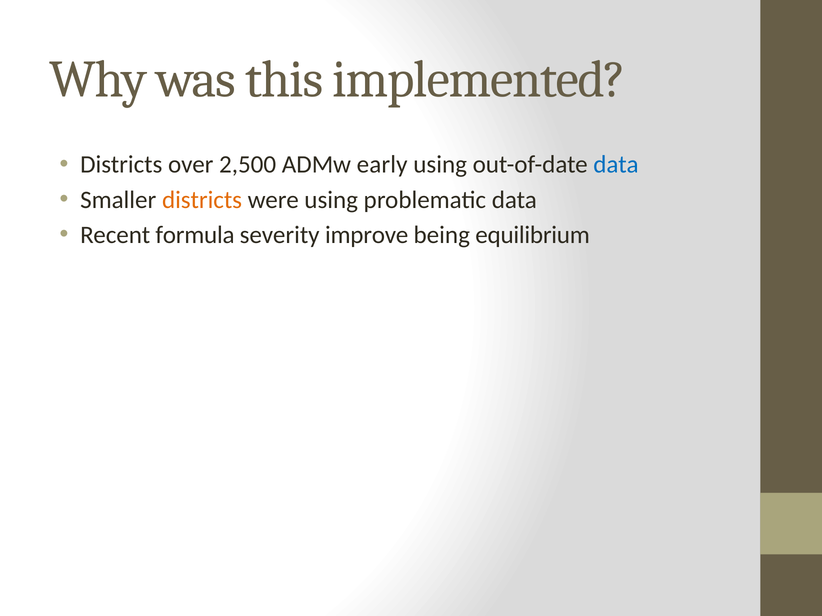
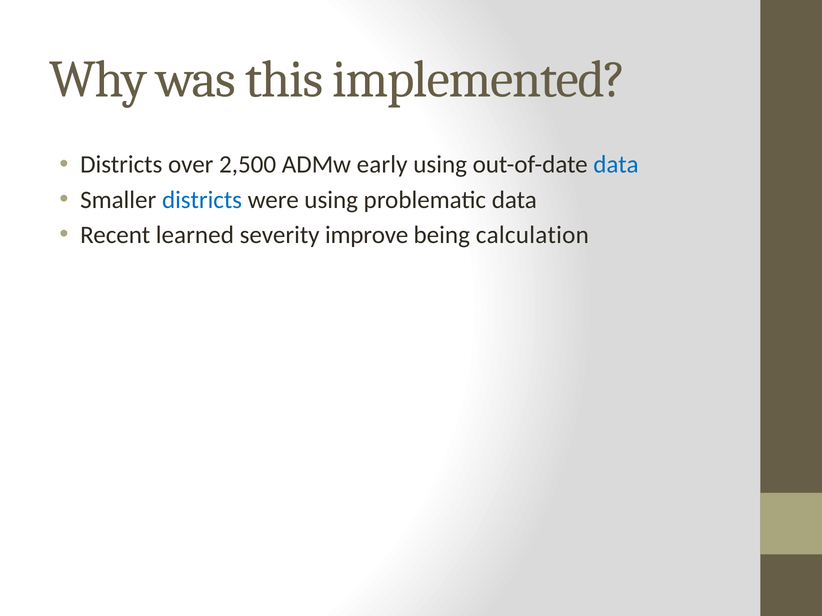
districts at (202, 200) colour: orange -> blue
formula: formula -> learned
equilibrium: equilibrium -> calculation
